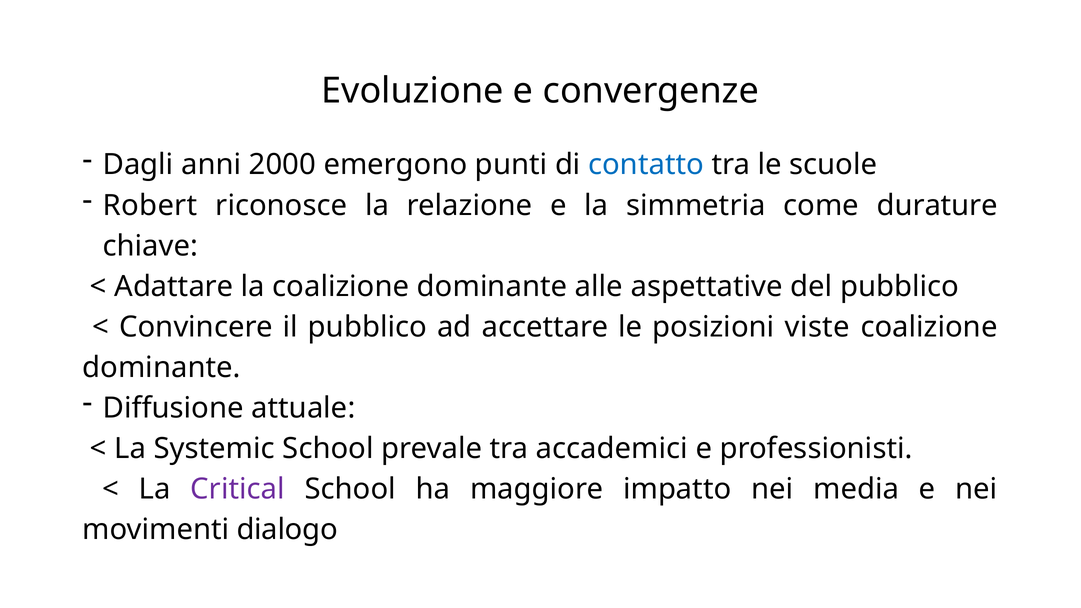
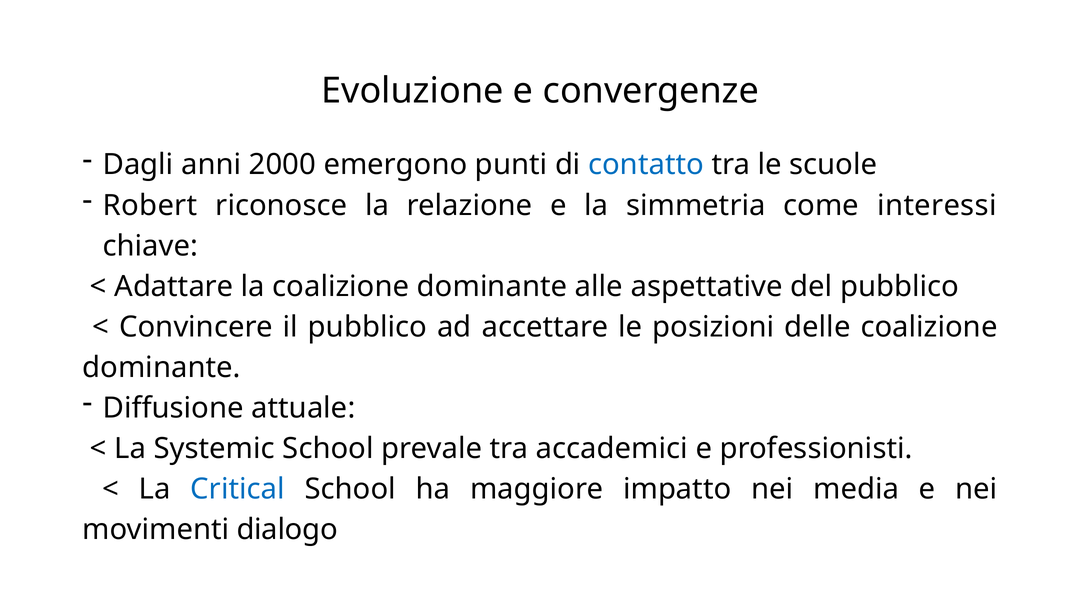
durature: durature -> interessi
viste: viste -> delle
Critical colour: purple -> blue
